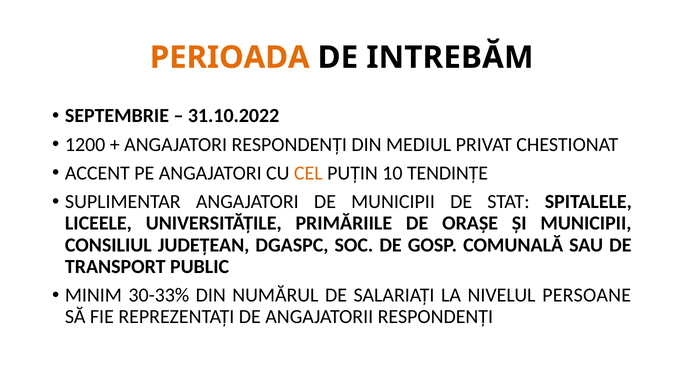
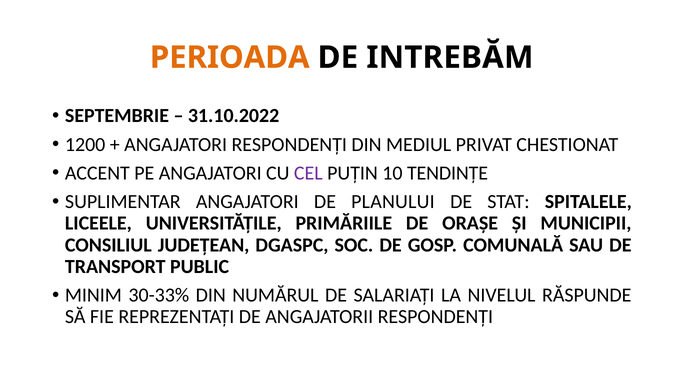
CEL colour: orange -> purple
DE MUNICIPII: MUNICIPII -> PLANULUI
PERSOANE: PERSOANE -> RĂSPUNDE
